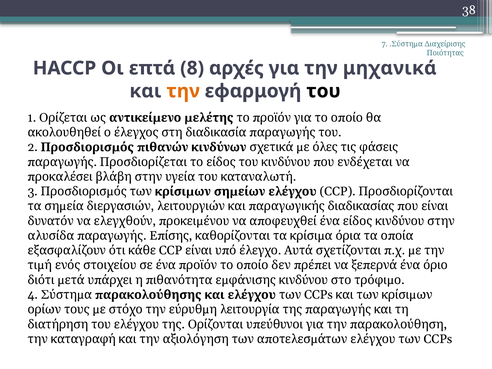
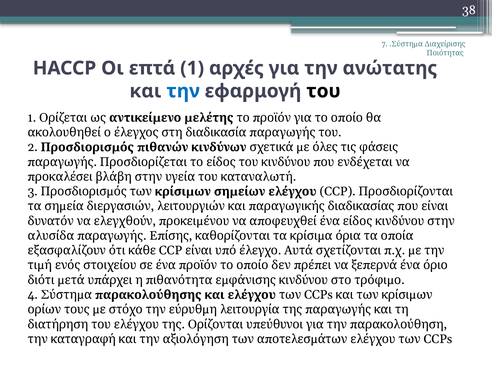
επτά 8: 8 -> 1
μηχανικά: μηχανικά -> ανώτατης
την at (183, 91) colour: orange -> blue
